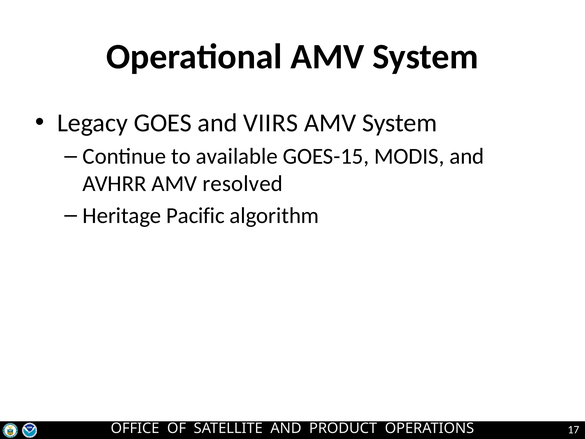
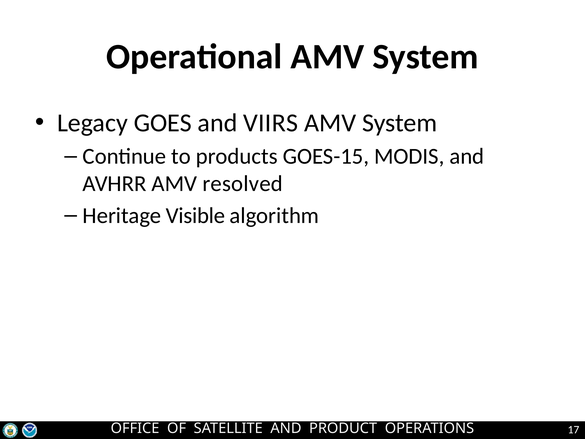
available: available -> products
Pacific: Pacific -> Visible
